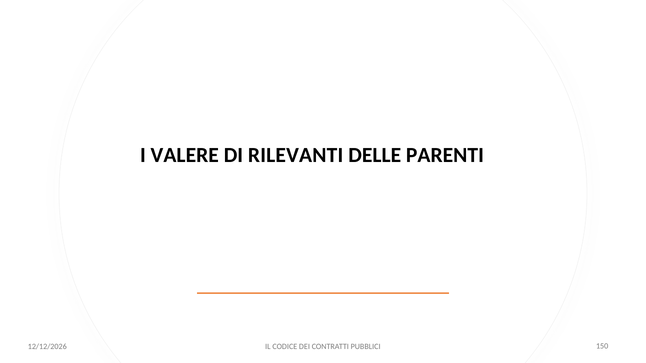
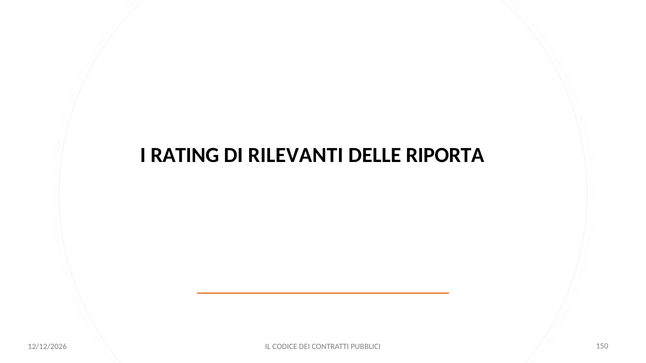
VALERE: VALERE -> RATING
PARENTI: PARENTI -> RIPORTA
